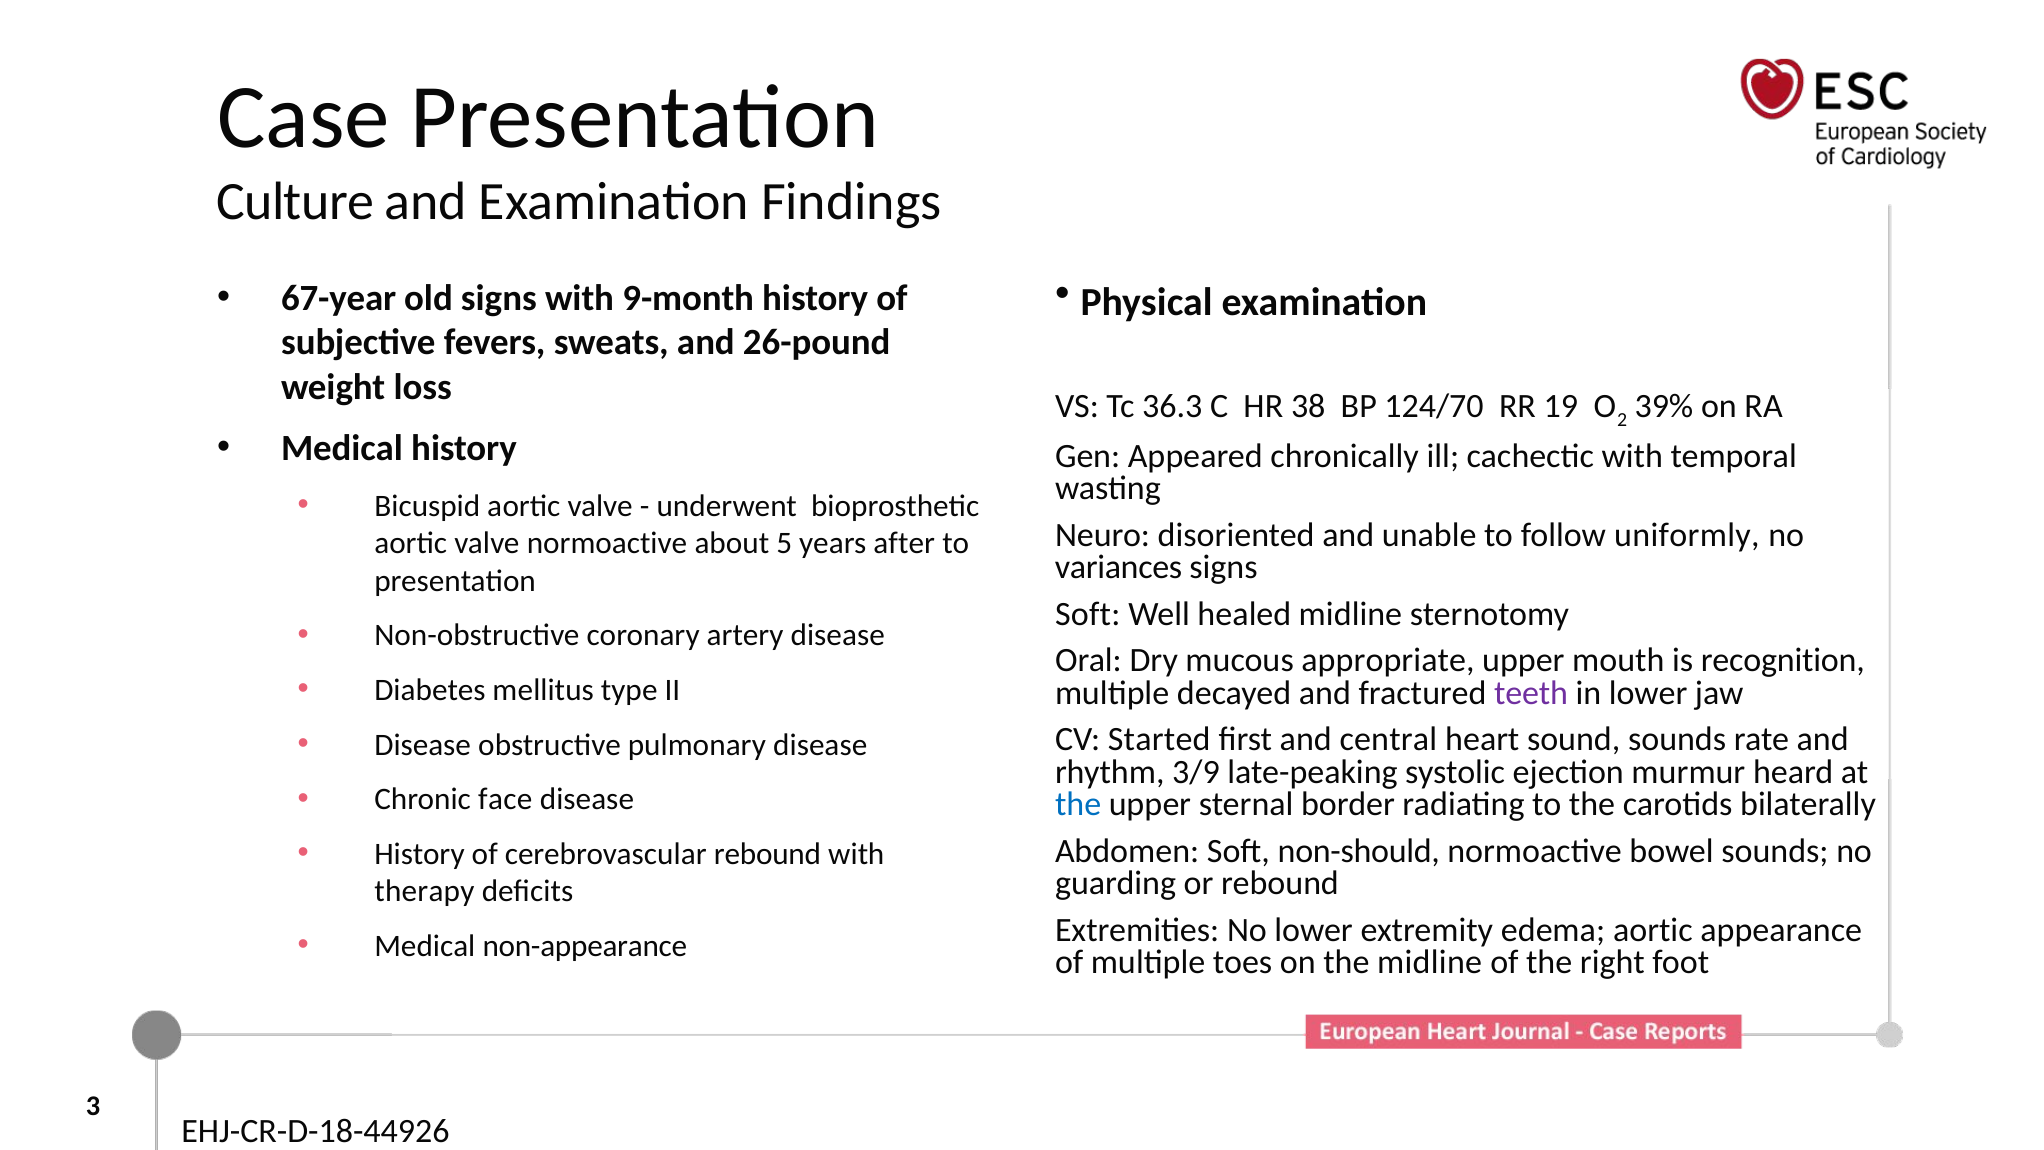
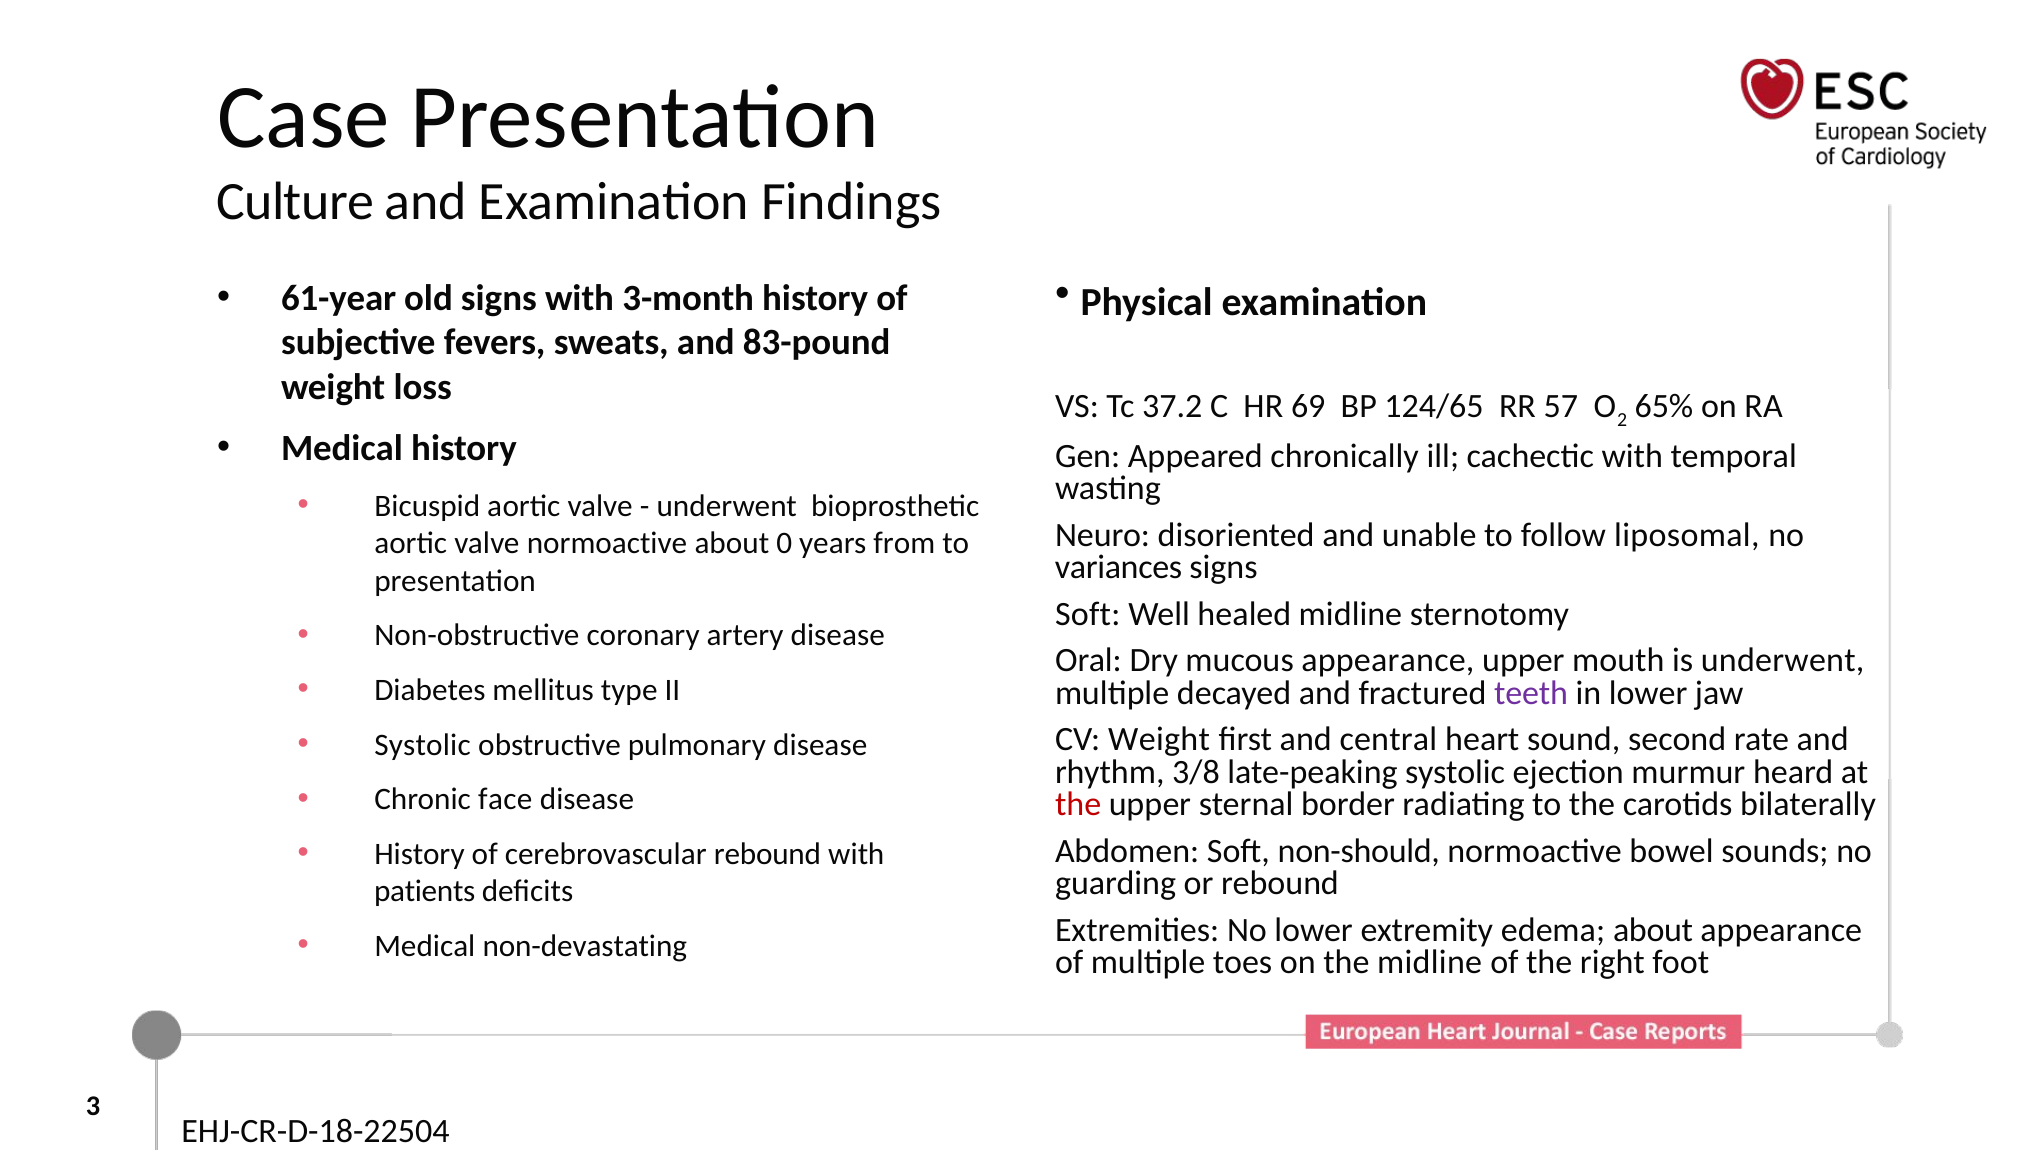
67-year: 67-year -> 61-year
9-month: 9-month -> 3-month
26-pound: 26-pound -> 83-pound
36.3: 36.3 -> 37.2
38: 38 -> 69
124/70: 124/70 -> 124/65
19: 19 -> 57
39%: 39% -> 65%
uniformly: uniformly -> liposomal
5: 5 -> 0
after: after -> from
mucous appropriate: appropriate -> appearance
is recognition: recognition -> underwent
CV Started: Started -> Weight
sound sounds: sounds -> second
Disease at (423, 745): Disease -> Systolic
3/9: 3/9 -> 3/8
the at (1078, 804) colour: blue -> red
therapy: therapy -> patients
edema aortic: aortic -> about
non-appearance: non-appearance -> non-devastating
EHJ-CR-D-18-44926: EHJ-CR-D-18-44926 -> EHJ-CR-D-18-22504
